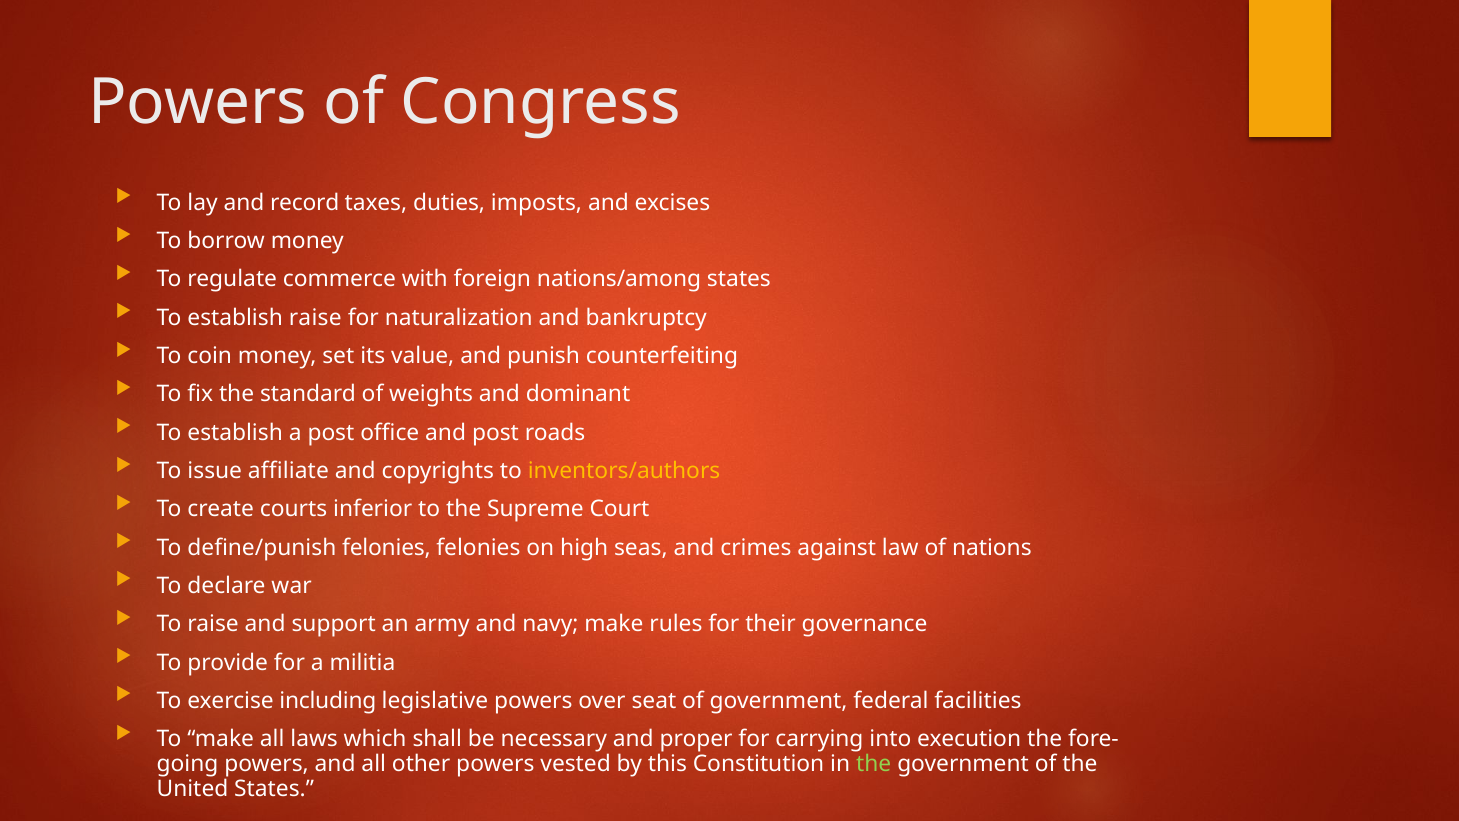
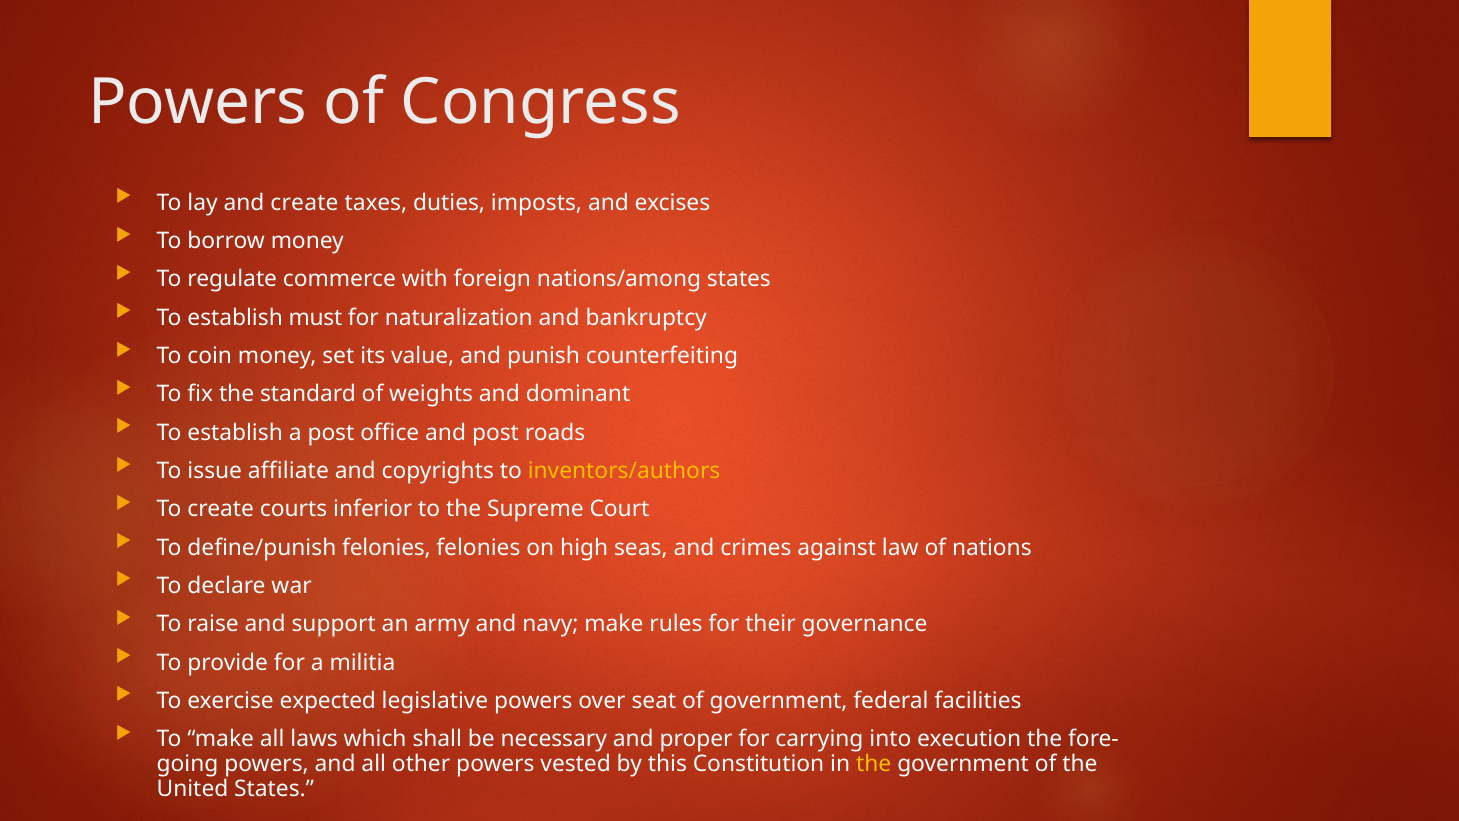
and record: record -> create
establish raise: raise -> must
including: including -> expected
the at (874, 764) colour: light green -> yellow
